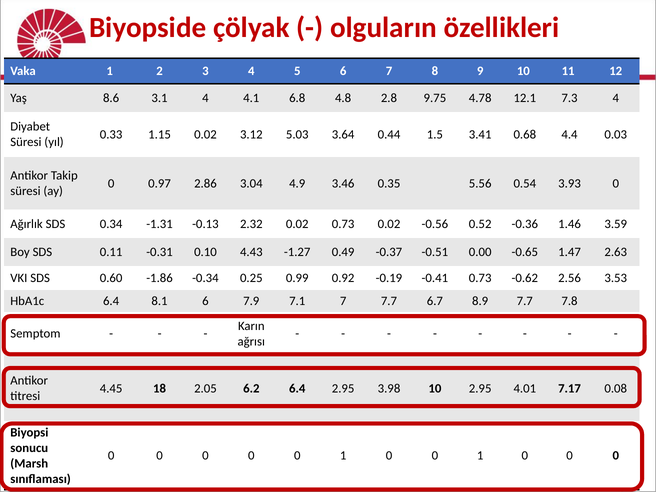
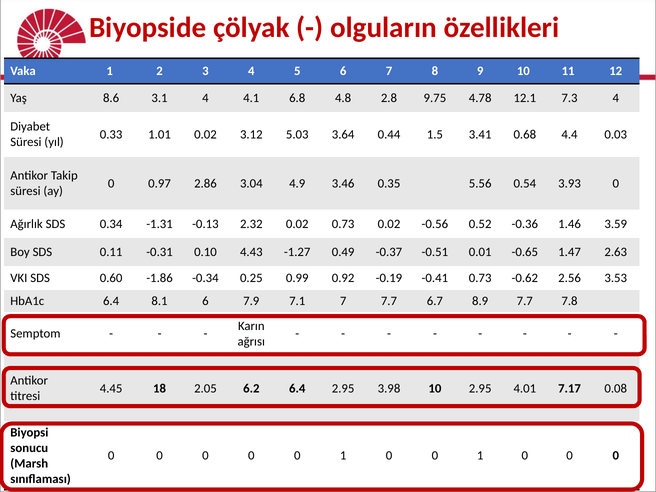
1.15: 1.15 -> 1.01
0.00: 0.00 -> 0.01
